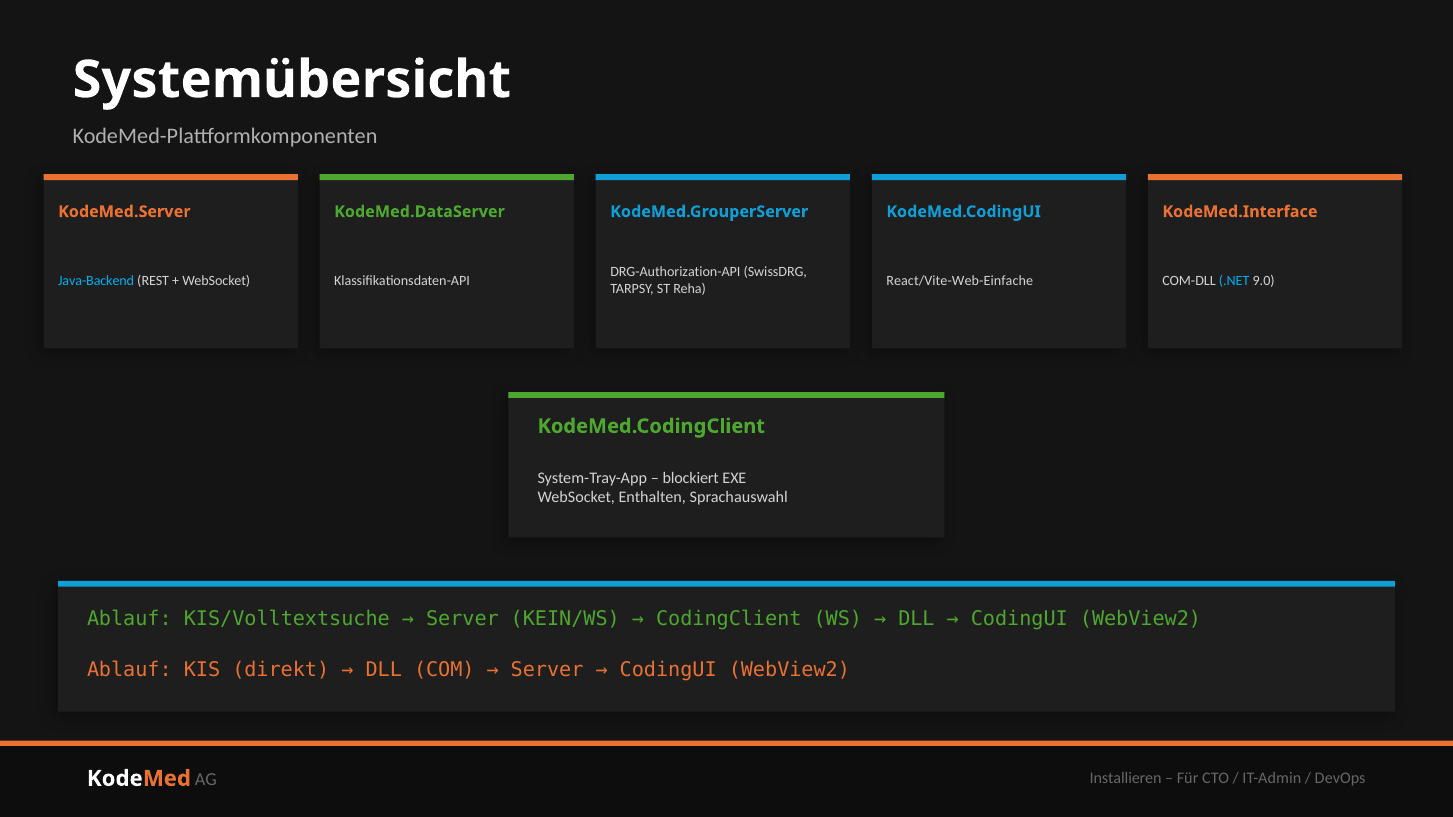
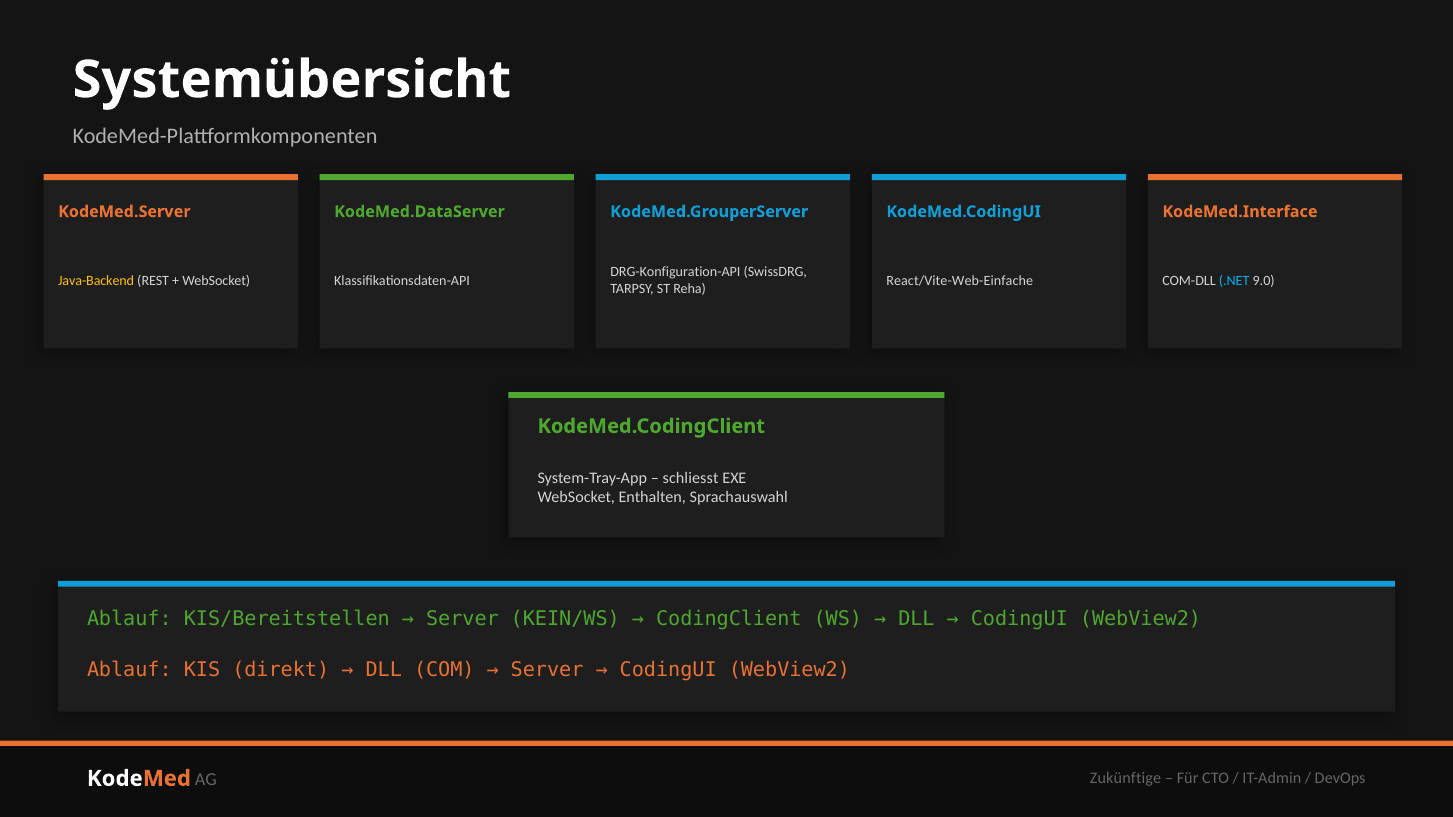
DRG-Authorization-API: DRG-Authorization-API -> DRG-Konfiguration-API
Java-Backend colour: light blue -> yellow
blockiert: blockiert -> schliesst
KIS/Volltextsuche: KIS/Volltextsuche -> KIS/Bereitstellen
Installieren: Installieren -> Zukünftige
